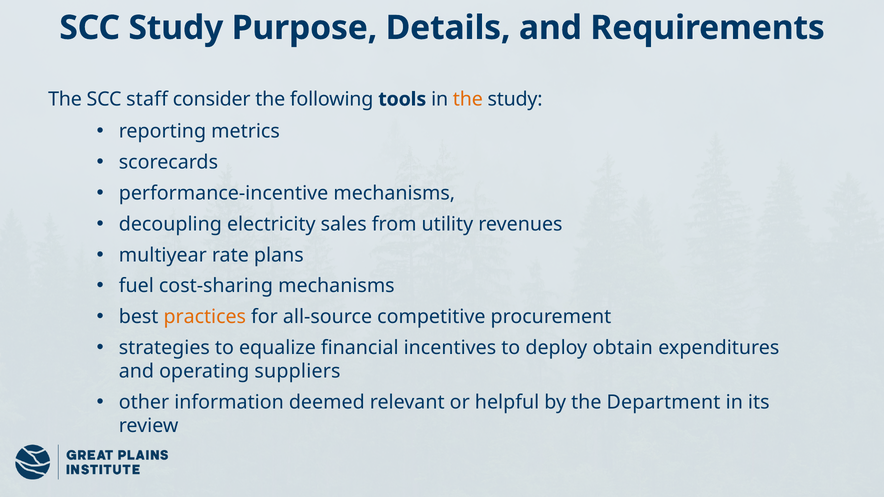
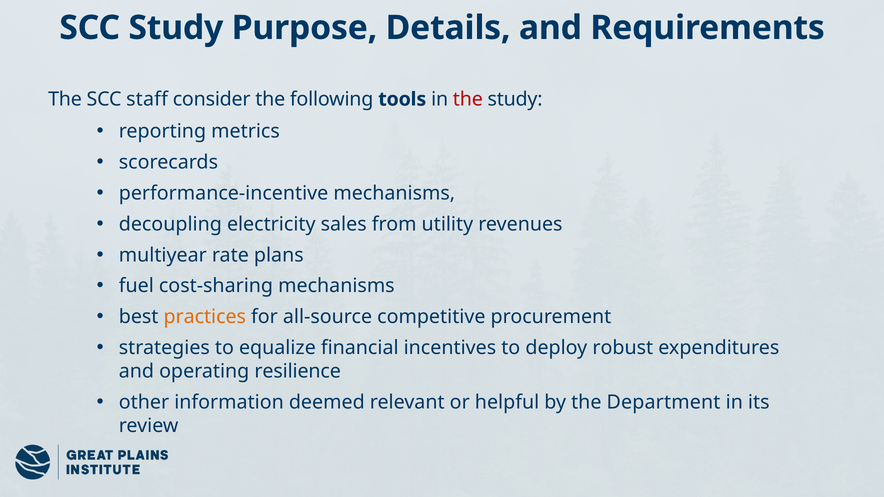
the at (468, 99) colour: orange -> red
obtain: obtain -> robust
suppliers: suppliers -> resilience
